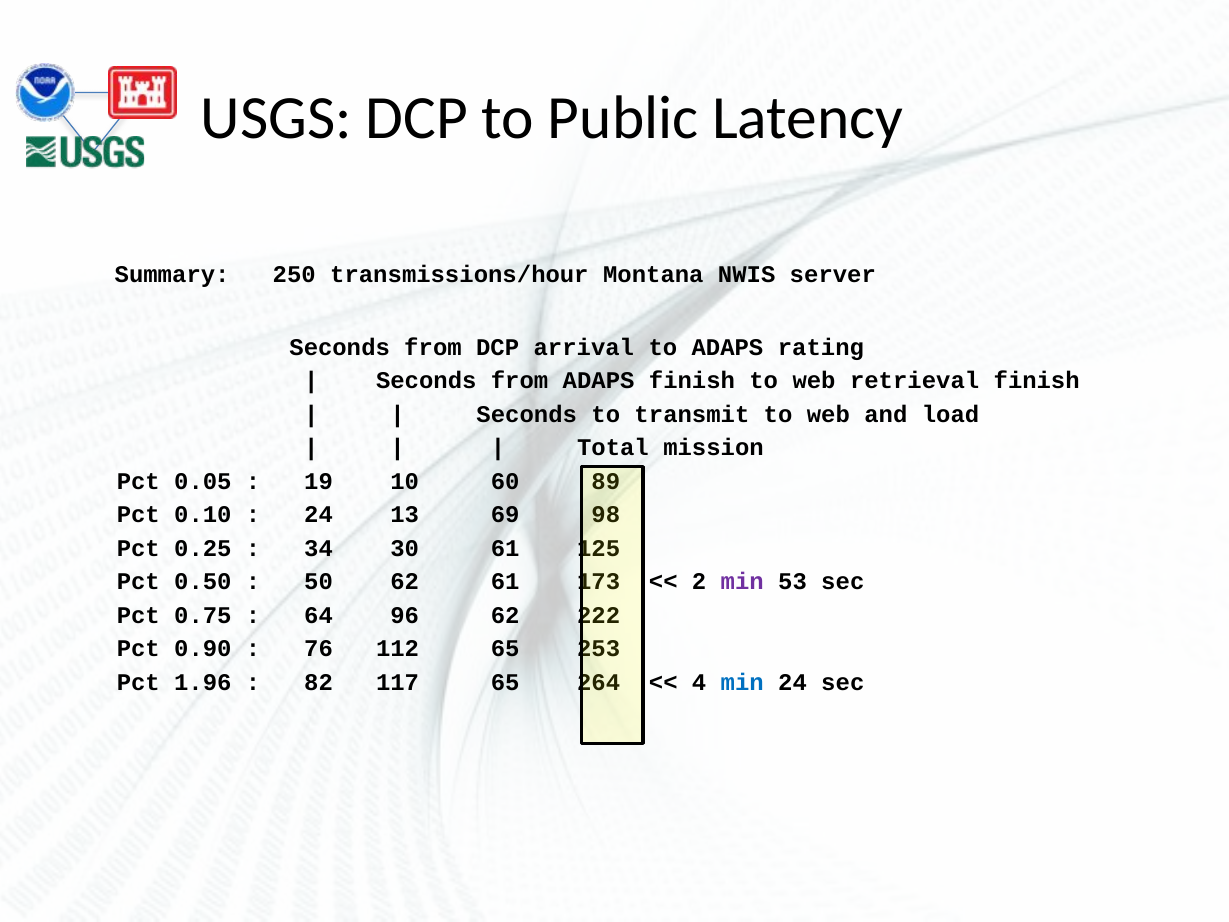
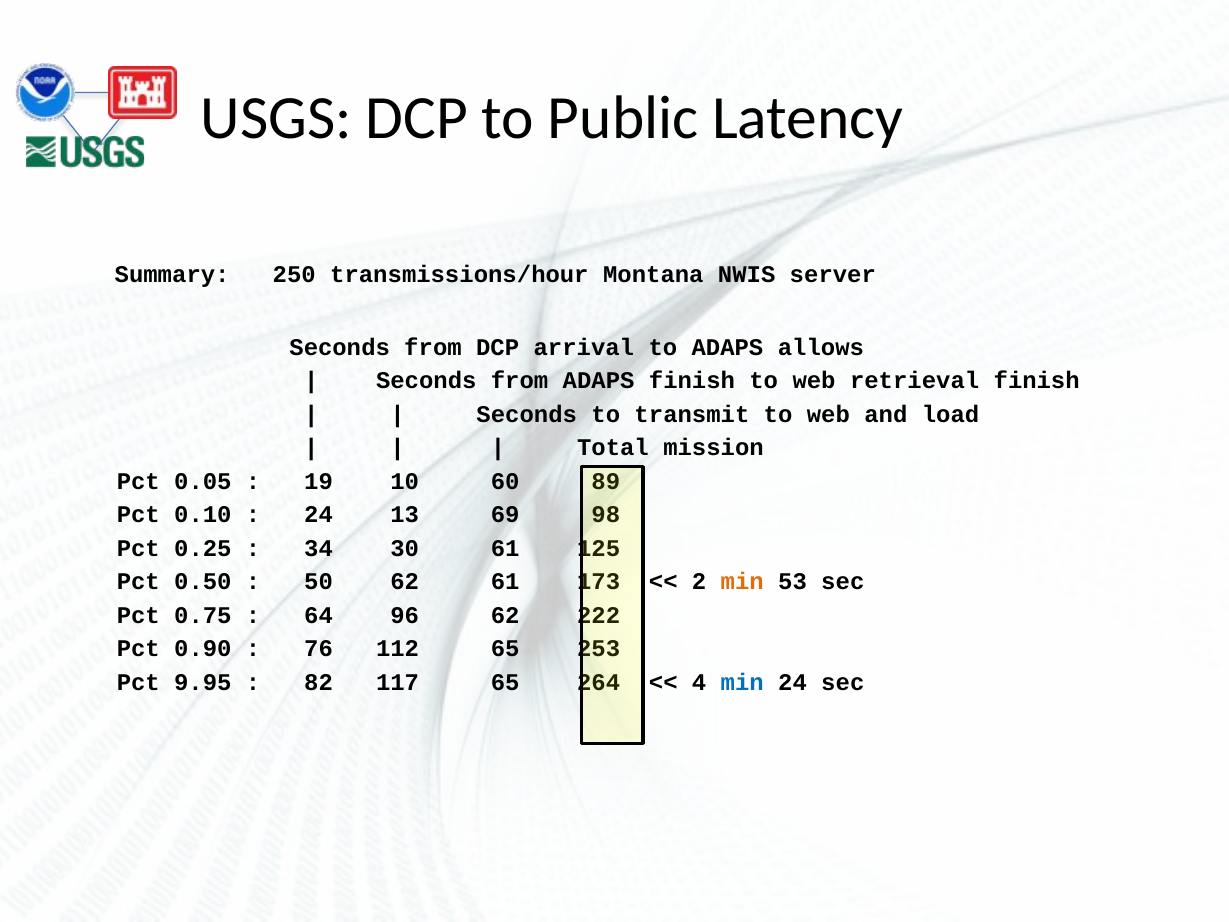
rating: rating -> allows
min at (742, 582) colour: purple -> orange
1.96: 1.96 -> 9.95
